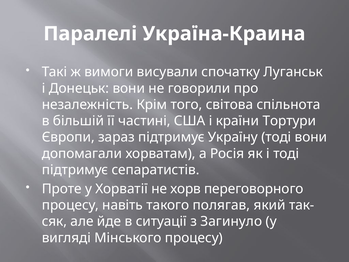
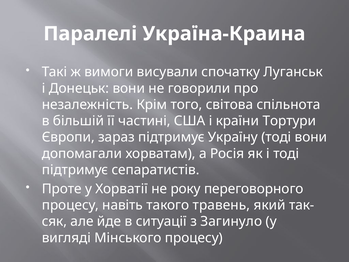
хорв: хорв -> року
полягав: полягав -> травень
